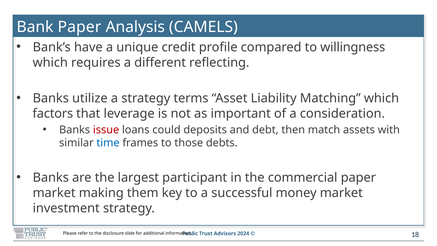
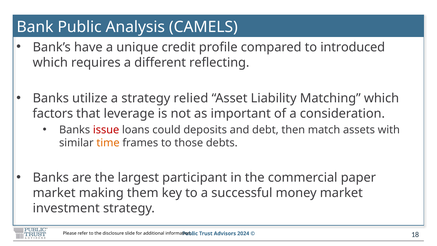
Bank Paper: Paper -> Public
willingness: willingness -> introduced
terms: terms -> relied
time colour: blue -> orange
